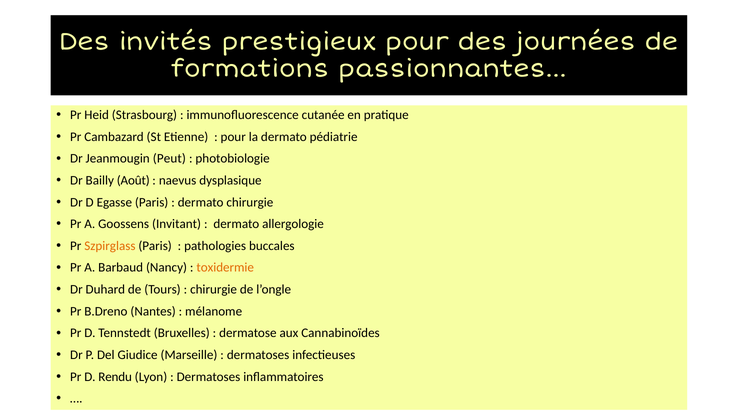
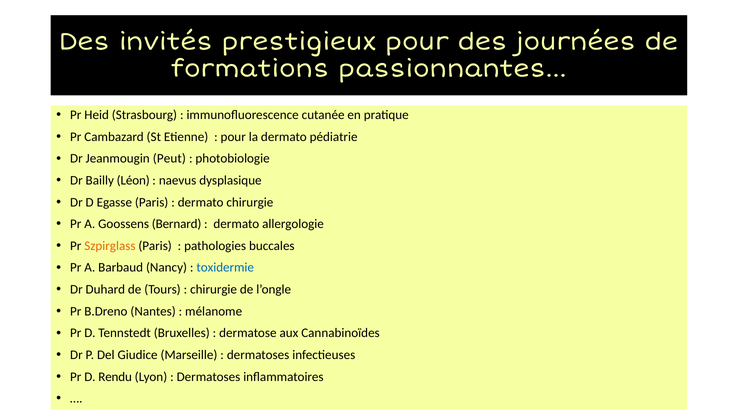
Août: Août -> Léon
Invitant: Invitant -> Bernard
toxidermie colour: orange -> blue
